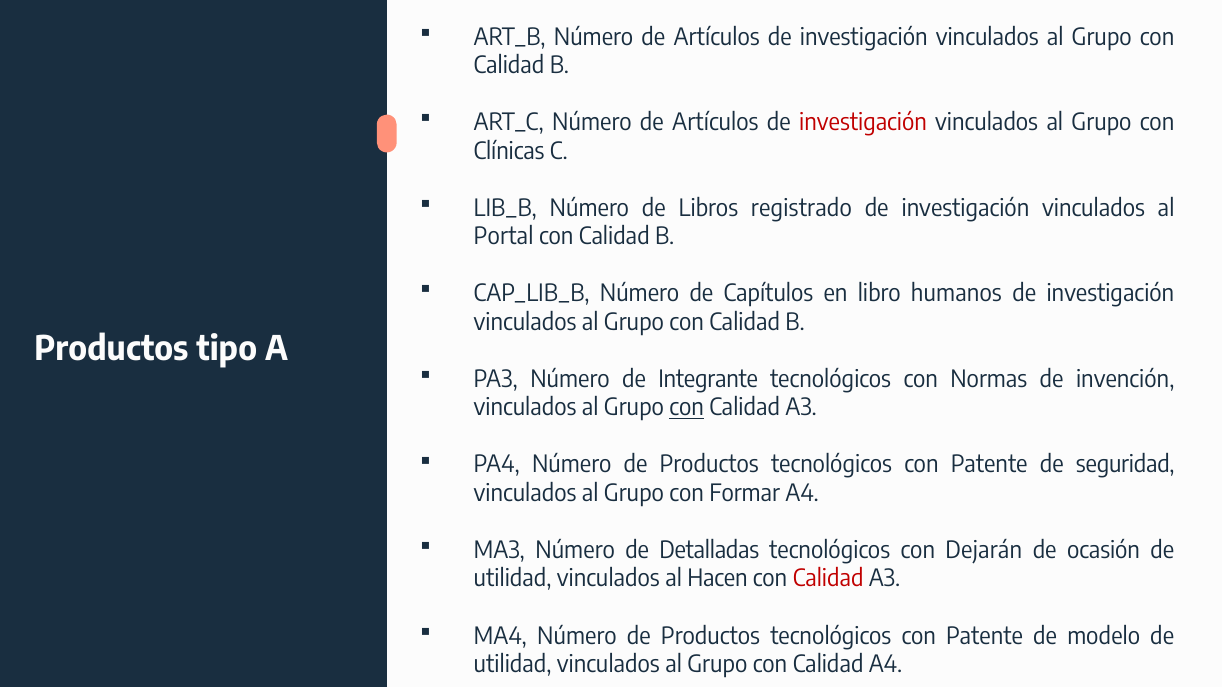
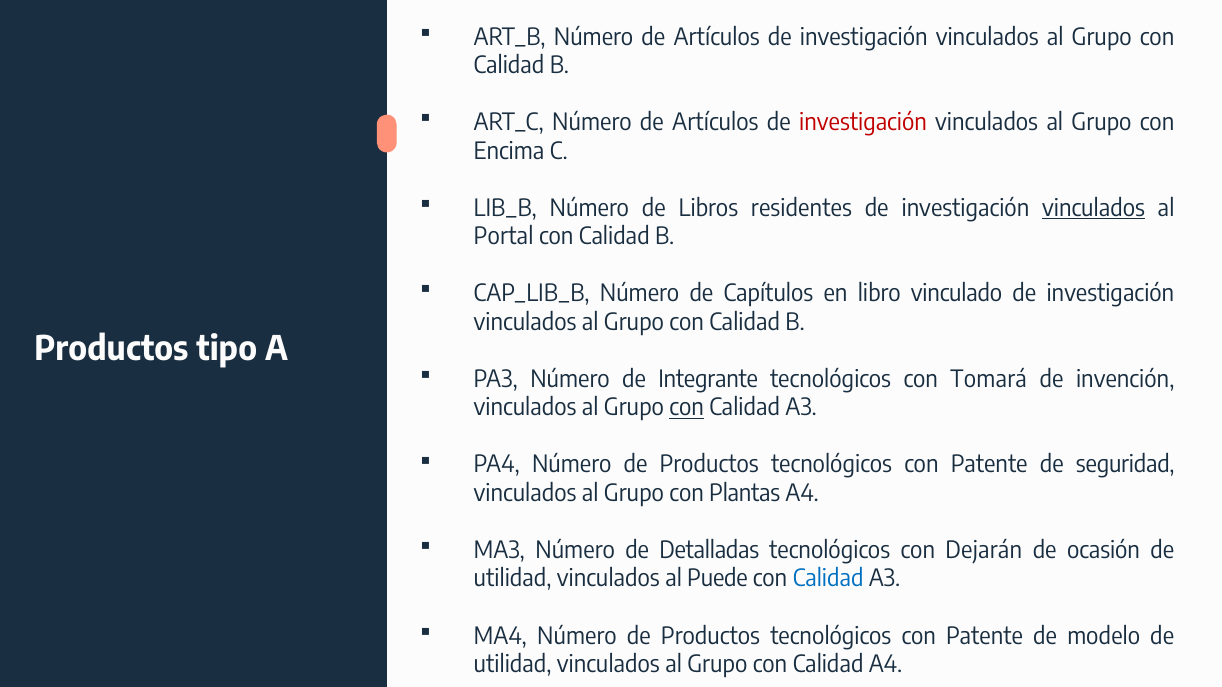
Clínicas: Clínicas -> Encima
registrado: registrado -> residentes
vinculados at (1094, 209) underline: none -> present
humanos: humanos -> vinculado
Normas: Normas -> Tomará
Formar: Formar -> Plantas
Hacen: Hacen -> Puede
Calidad at (828, 579) colour: red -> blue
